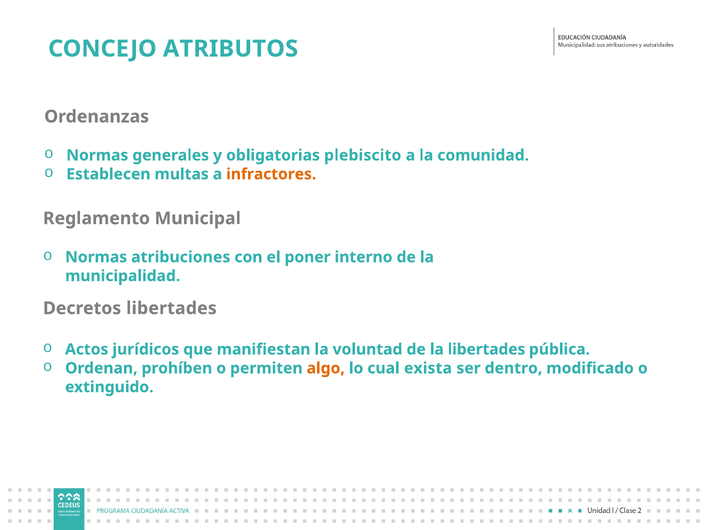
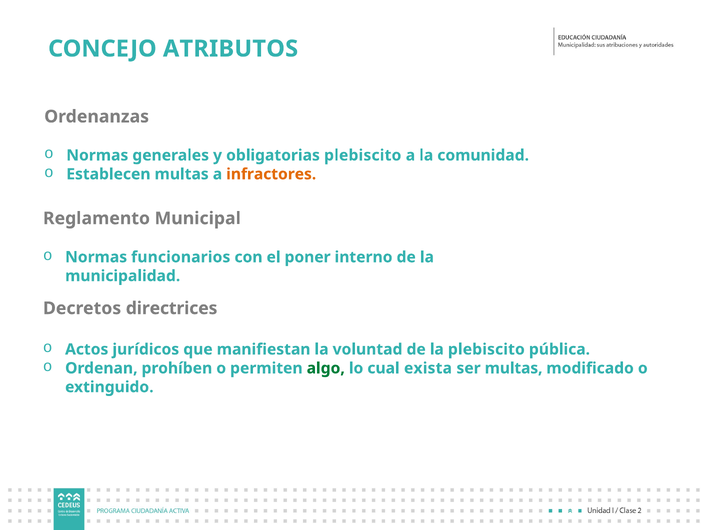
atribuciones: atribuciones -> funcionarios
Decretos libertades: libertades -> directrices
la libertades: libertades -> plebiscito
algo colour: orange -> green
ser dentro: dentro -> multas
